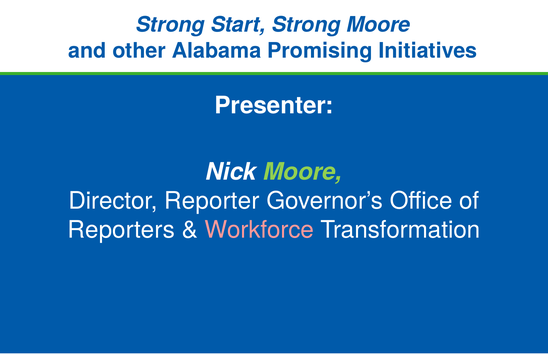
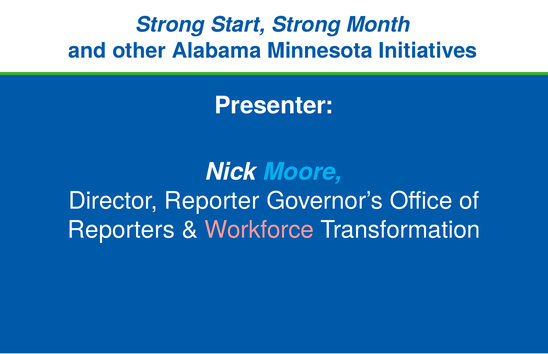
Strong Moore: Moore -> Month
Promising: Promising -> Minnesota
Moore at (303, 172) colour: light green -> light blue
